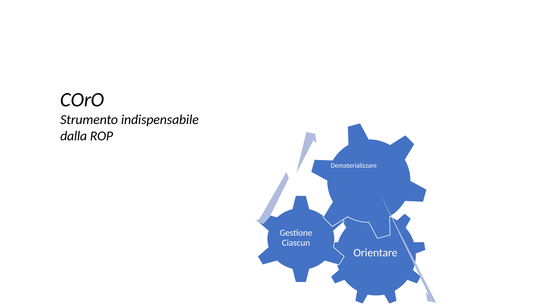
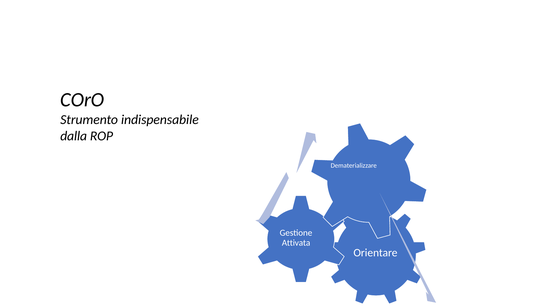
Ciascun: Ciascun -> Attivata
